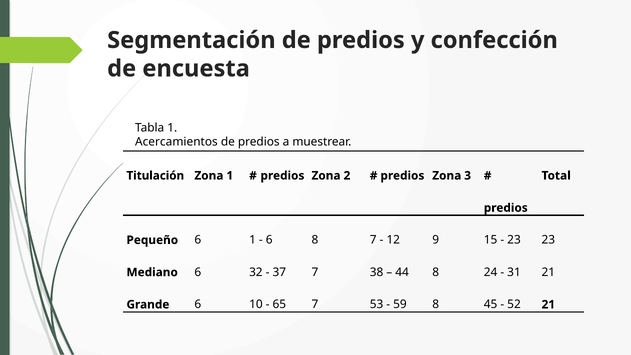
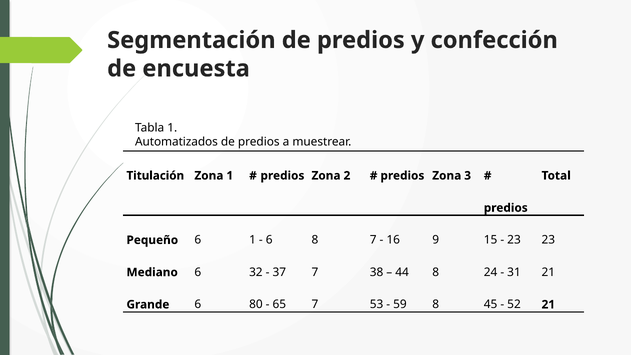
Acercamientos: Acercamientos -> Automatizados
12: 12 -> 16
10: 10 -> 80
